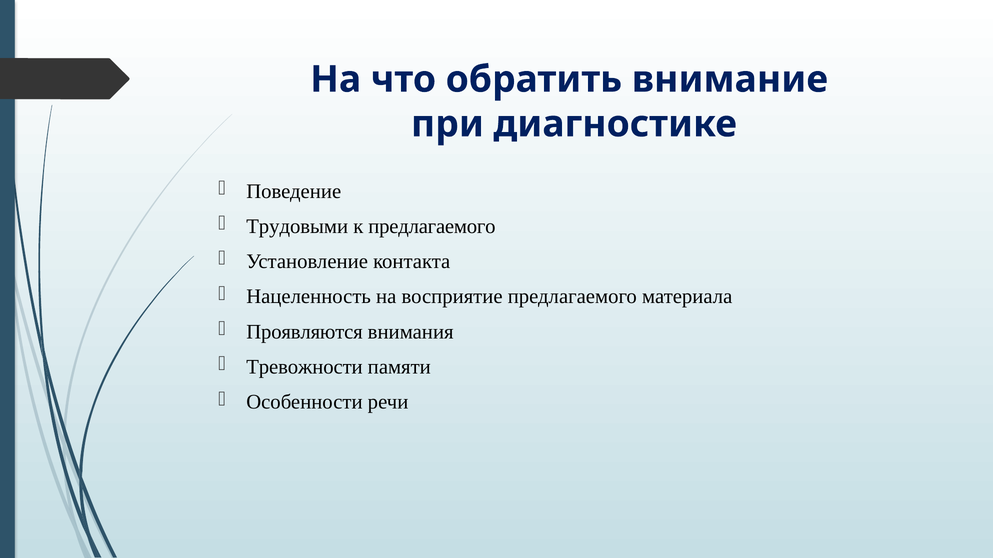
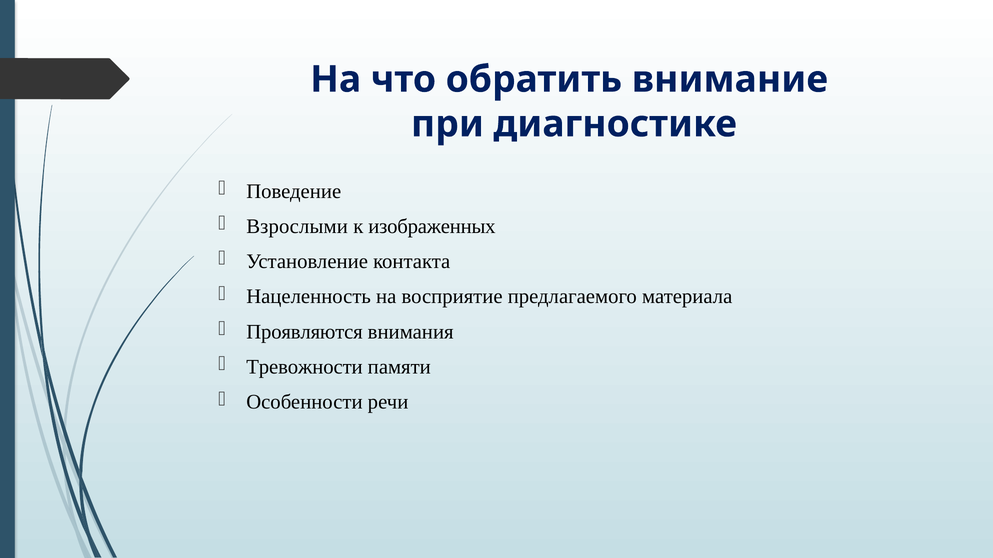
Трудовыми: Трудовыми -> Взрослыми
к предлагаемого: предлагаемого -> изображенных
